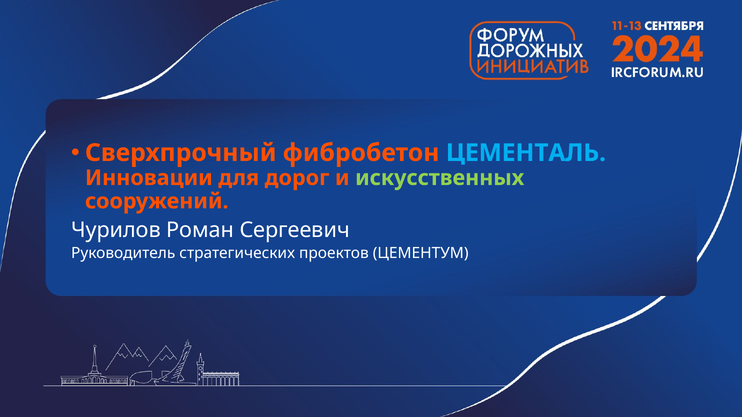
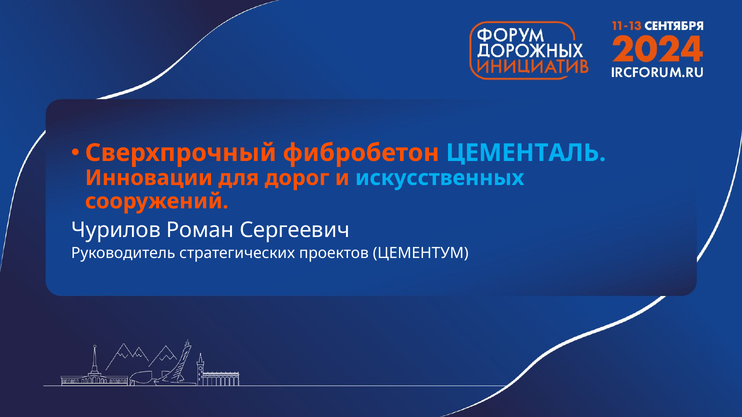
искусственных colour: light green -> light blue
